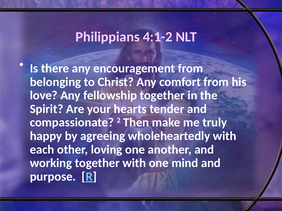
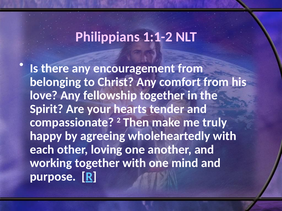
4:1-2: 4:1-2 -> 1:1-2
